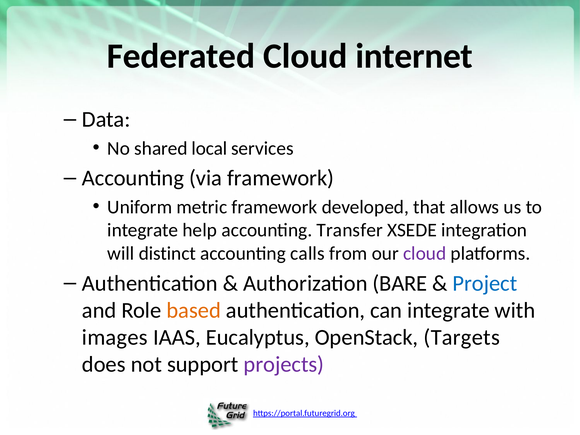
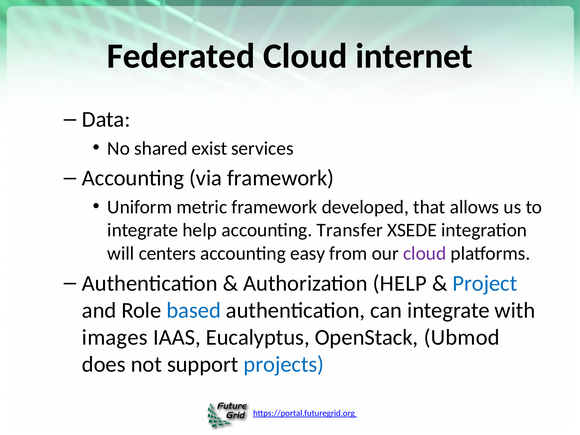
local: local -> exist
distinct: distinct -> centers
calls: calls -> easy
Authorization BARE: BARE -> HELP
based colour: orange -> blue
Targets: Targets -> Ubmod
projects colour: purple -> blue
